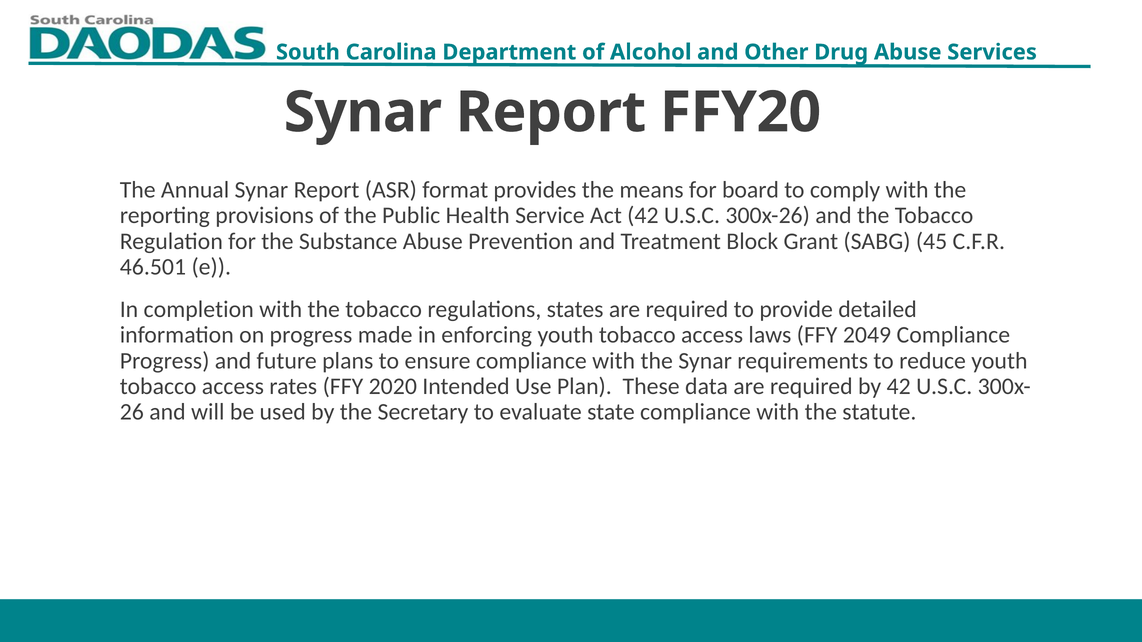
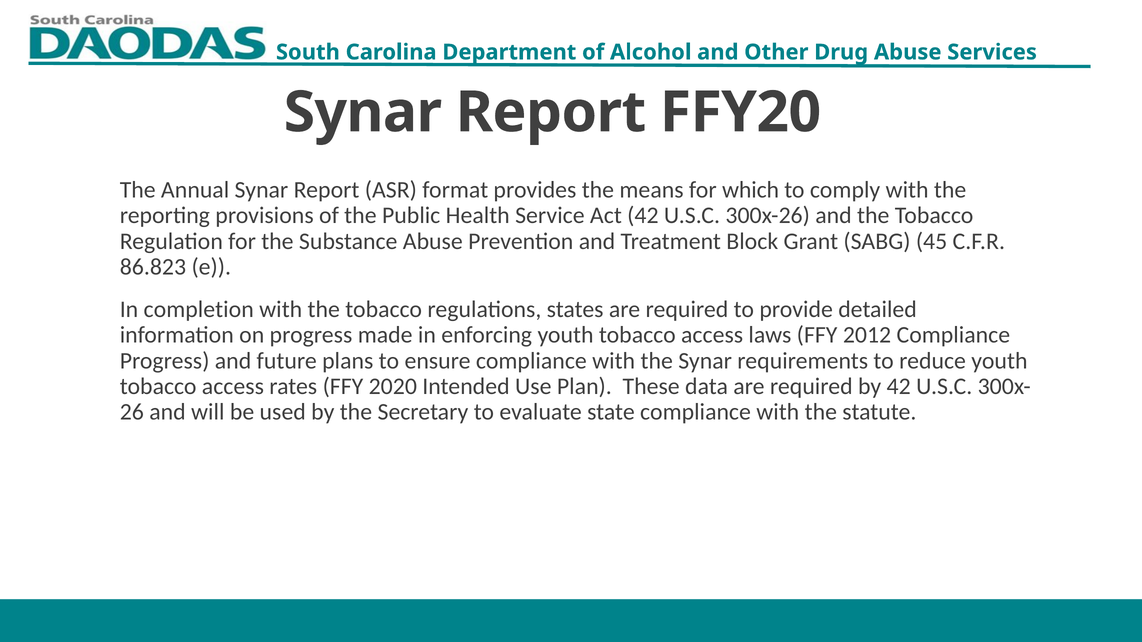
board: board -> which
46.501: 46.501 -> 86.823
2049: 2049 -> 2012
